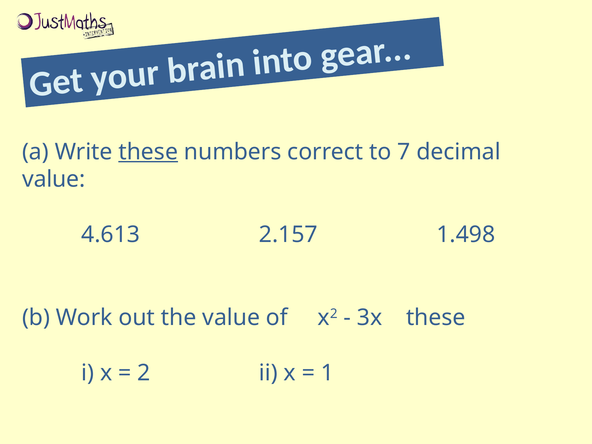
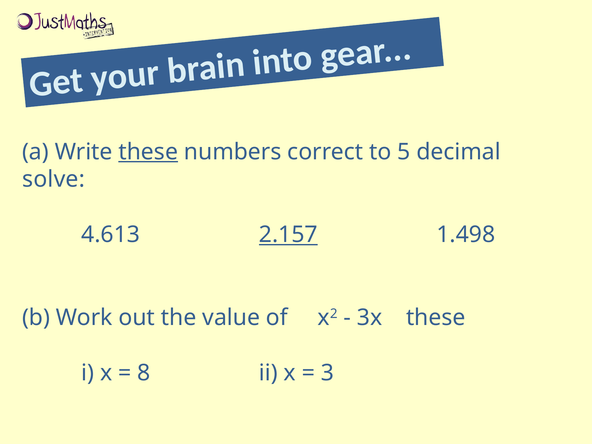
7: 7 -> 5
value at (54, 179): value -> solve
2.157 underline: none -> present
2: 2 -> 8
1: 1 -> 3
